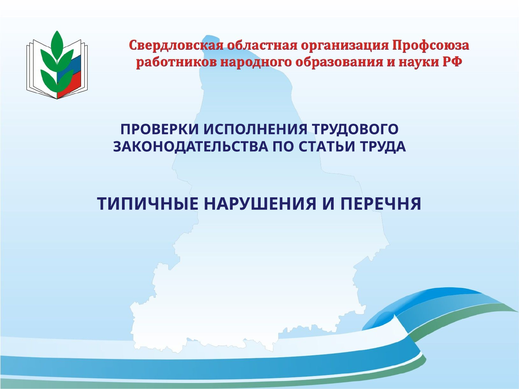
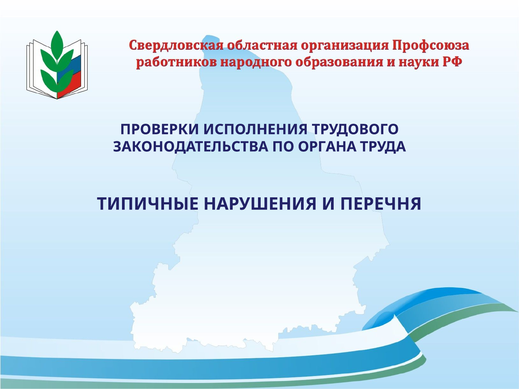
СТАТЬИ: СТАТЬИ -> ОРГАНА
